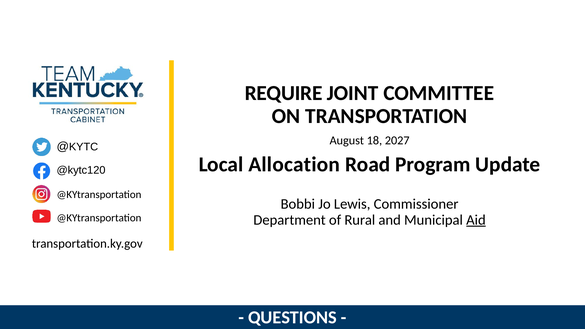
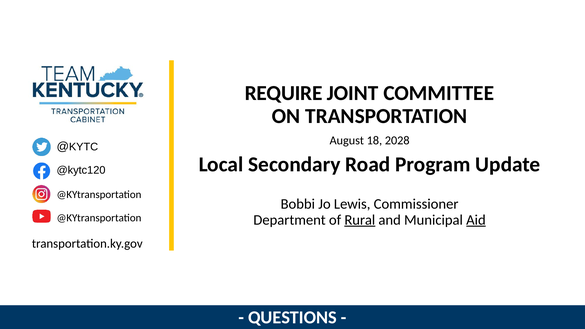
2027: 2027 -> 2028
Allocation: Allocation -> Secondary
Rural underline: none -> present
